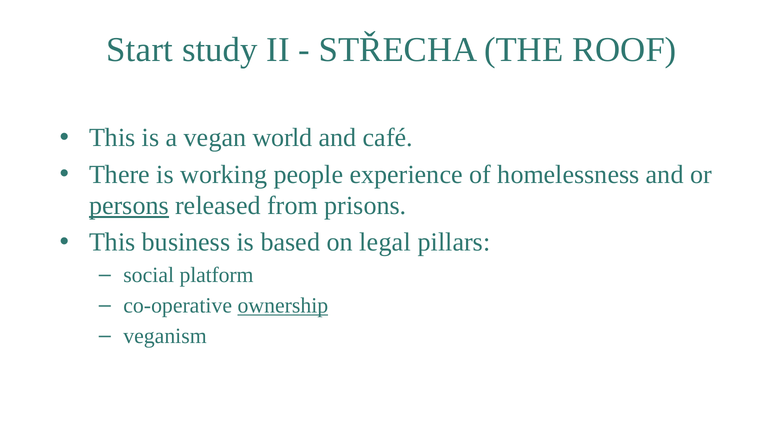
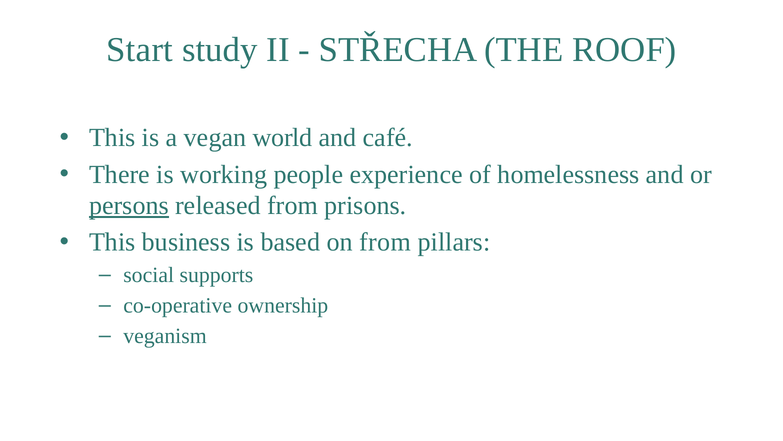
on legal: legal -> from
platform: platform -> supports
ownership underline: present -> none
